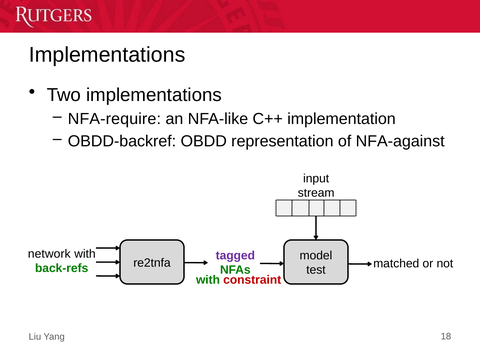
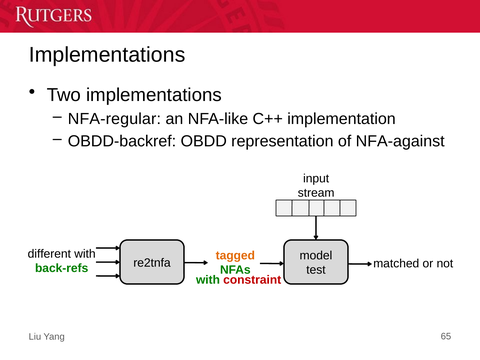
NFA-require: NFA-require -> NFA-regular
network: network -> different
tagged colour: purple -> orange
18: 18 -> 65
